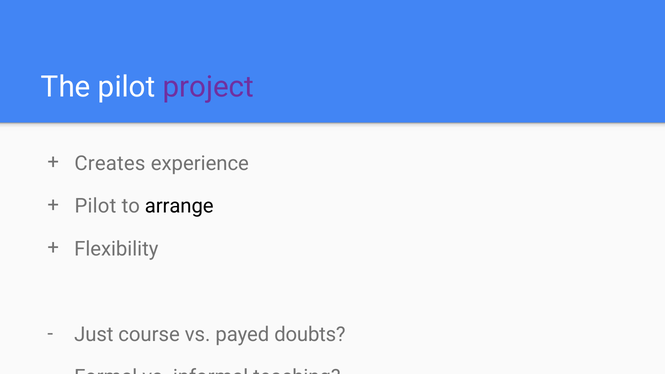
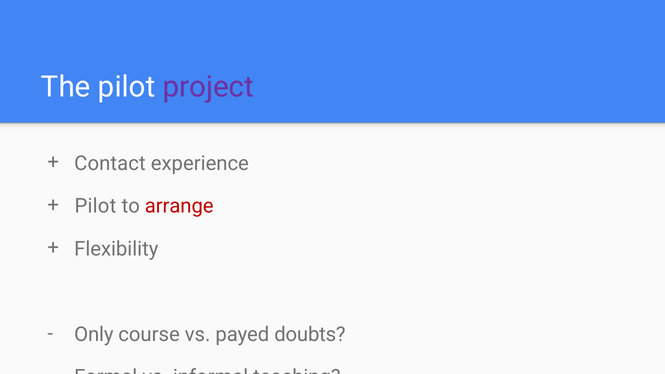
Creates: Creates -> Contact
arrange colour: black -> red
Just: Just -> Only
